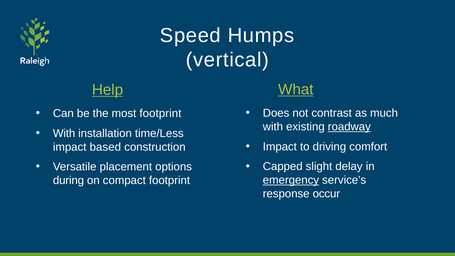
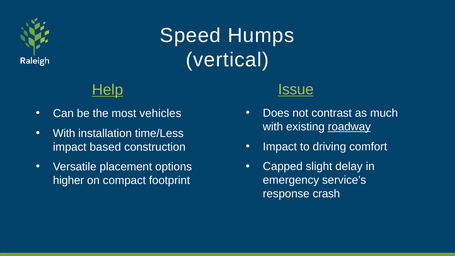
What: What -> Issue
most footprint: footprint -> vehicles
emergency underline: present -> none
during: during -> higher
occur: occur -> crash
